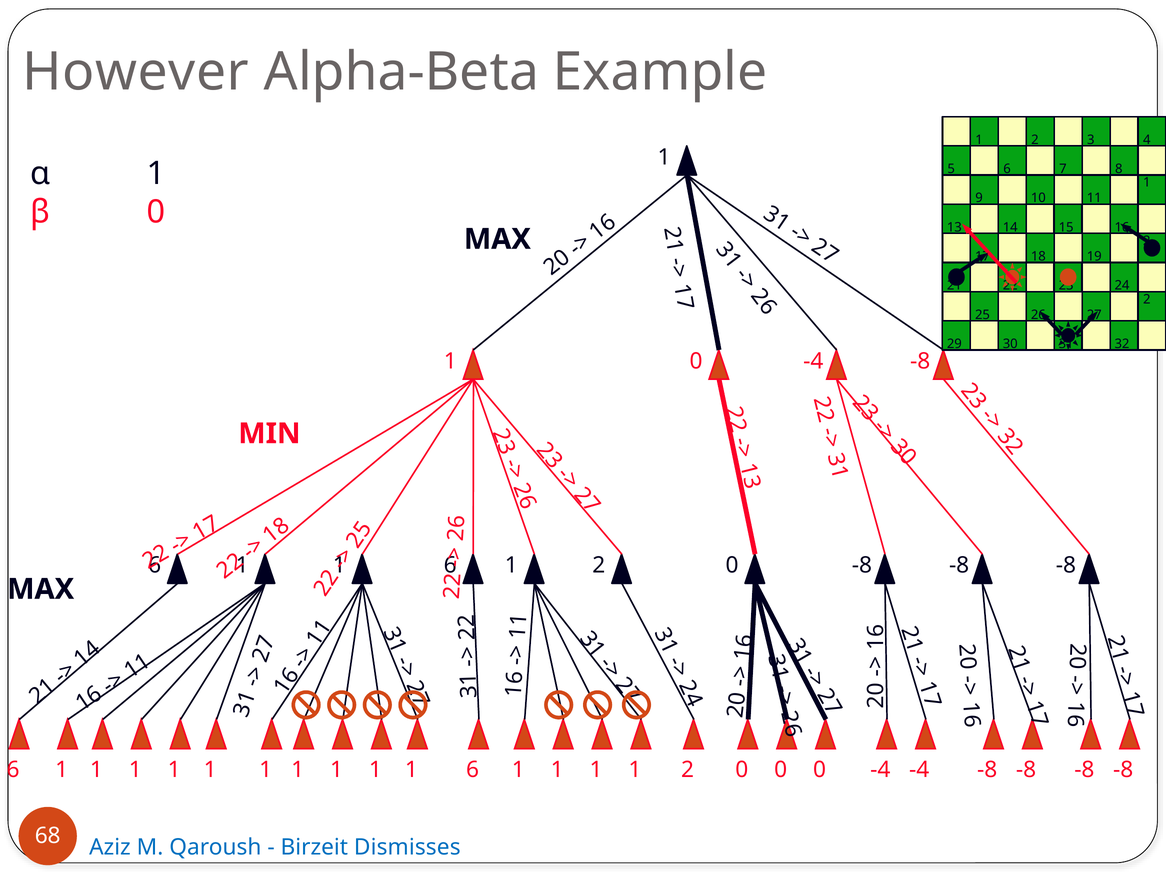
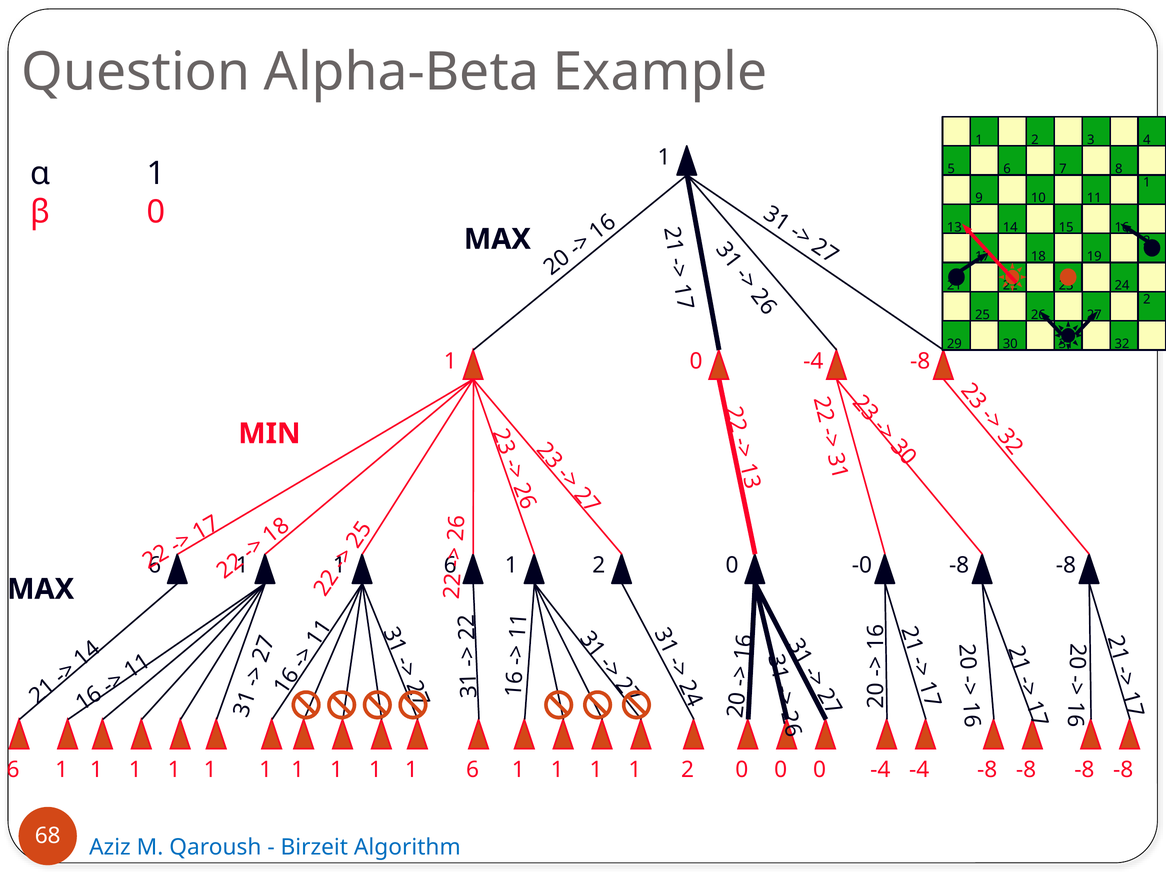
However: However -> Question
-8 at (862, 565): -8 -> -0
Dismisses: Dismisses -> Algorithm
